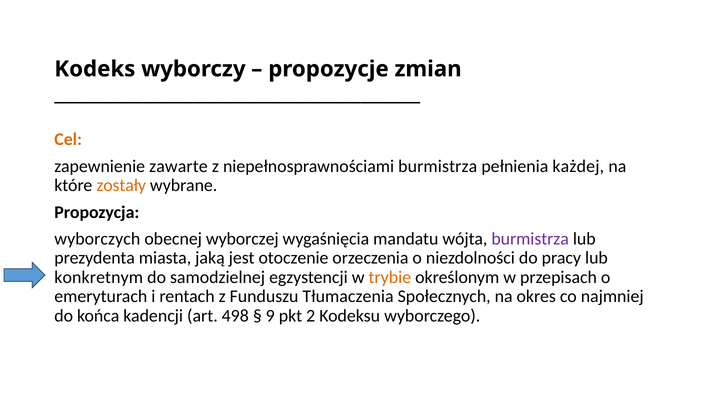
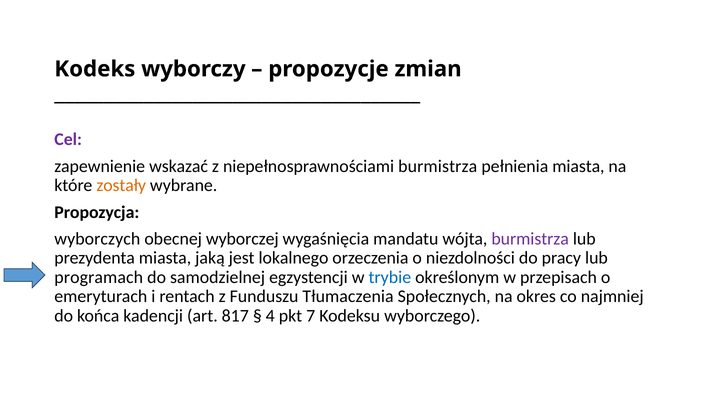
Cel colour: orange -> purple
zawarte: zawarte -> wskazać
pełnienia każdej: każdej -> miasta
otoczenie: otoczenie -> lokalnego
konkretnym: konkretnym -> programach
trybie colour: orange -> blue
498: 498 -> 817
9: 9 -> 4
2: 2 -> 7
